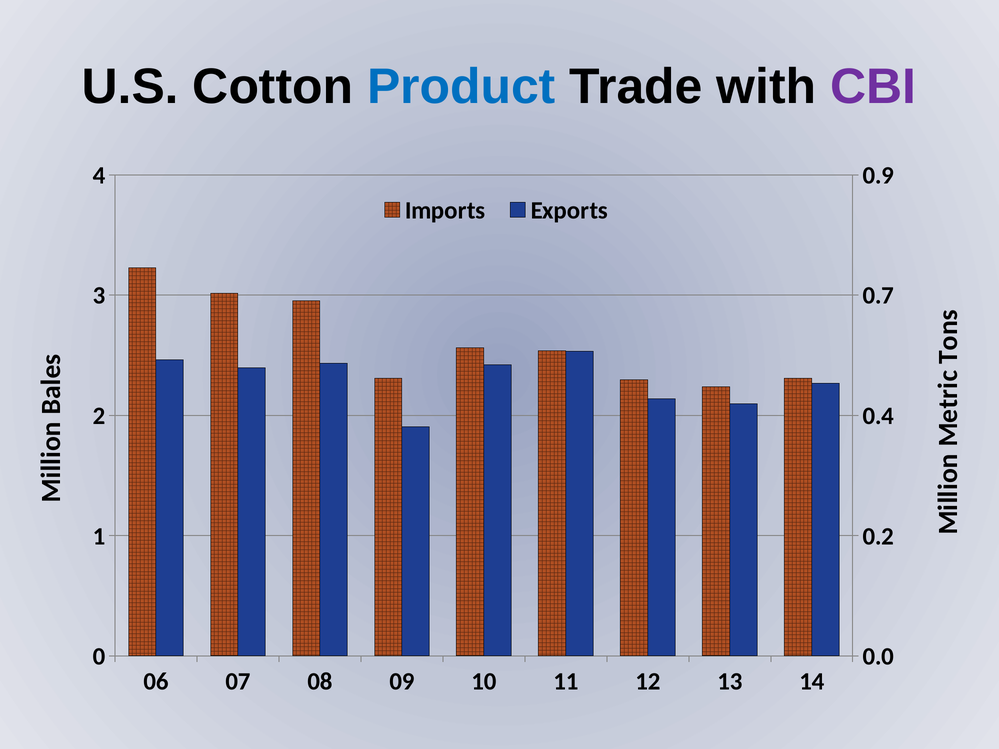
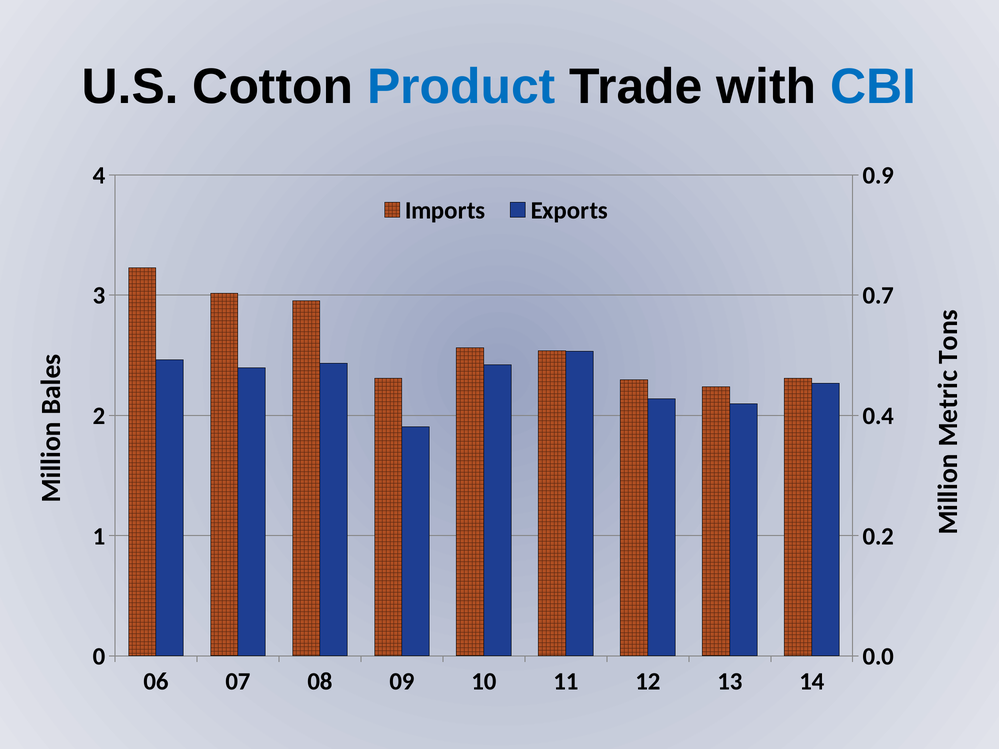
CBI colour: purple -> blue
